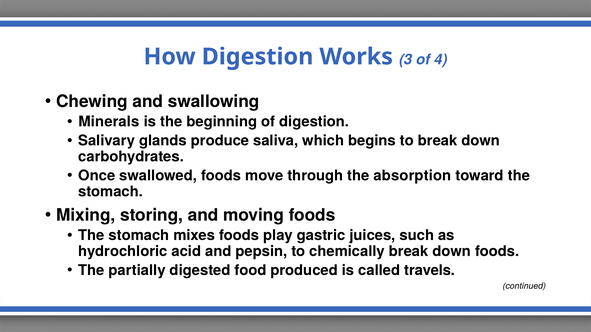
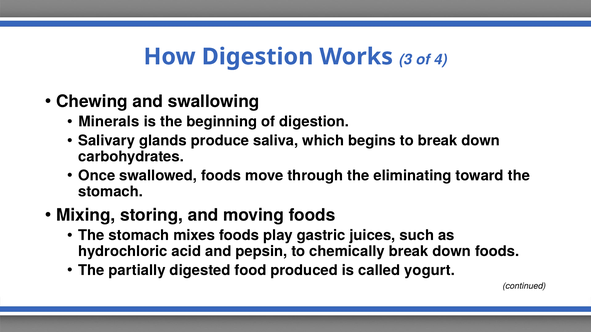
absorption: absorption -> eliminating
travels: travels -> yogurt
